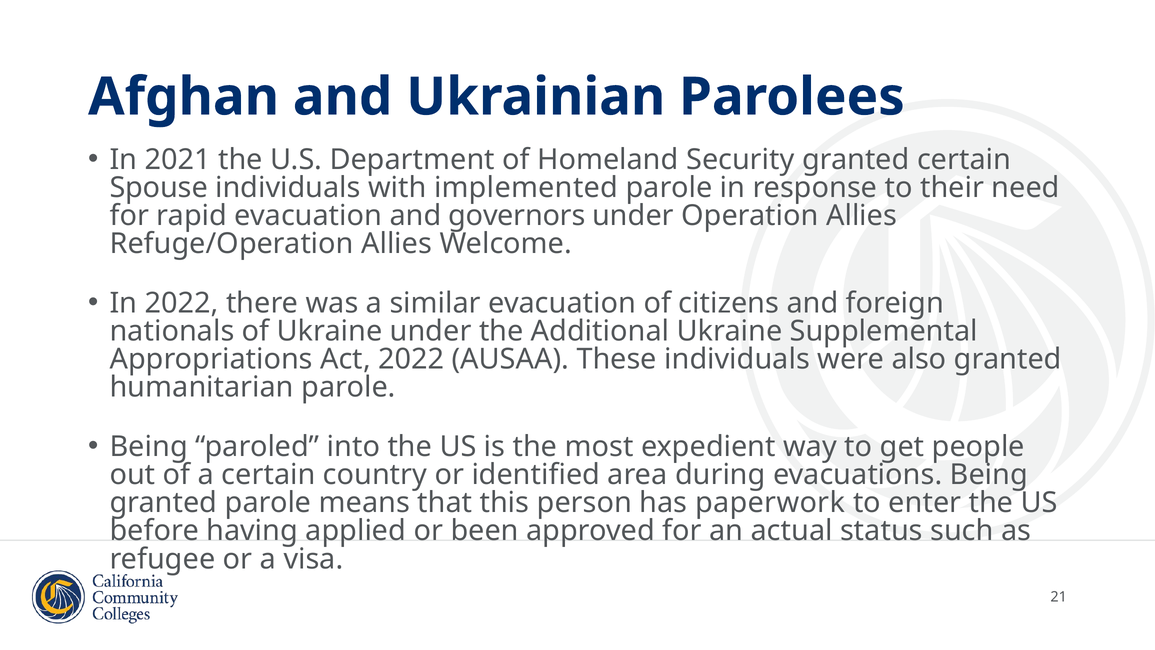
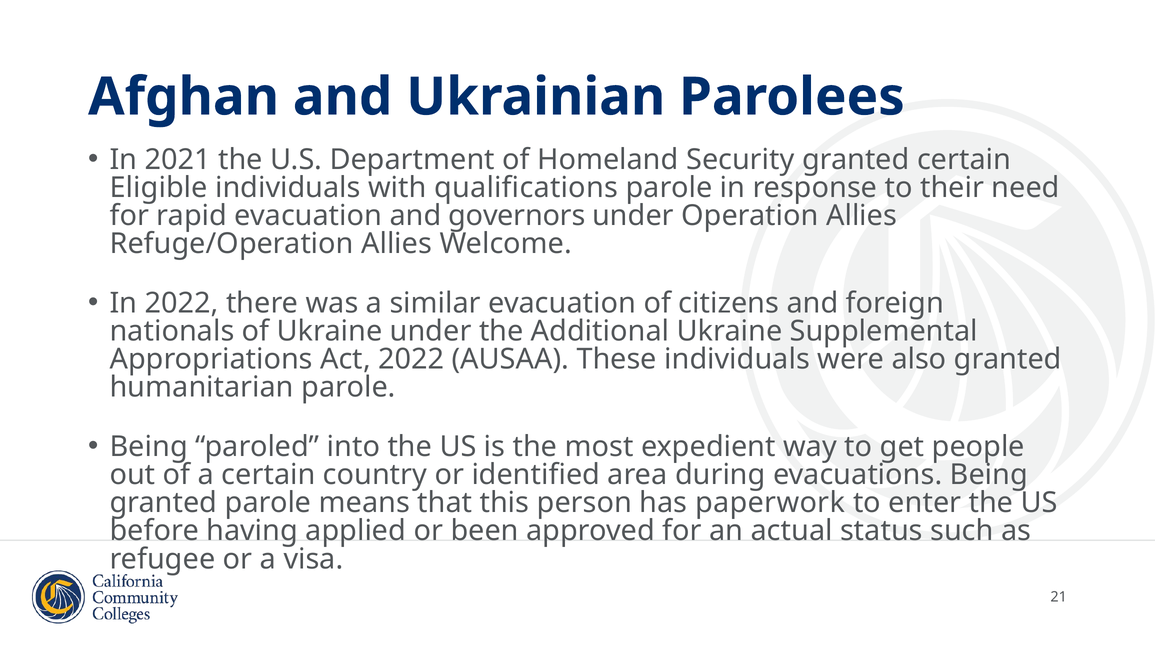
Spouse: Spouse -> Eligible
implemented: implemented -> qualifications
